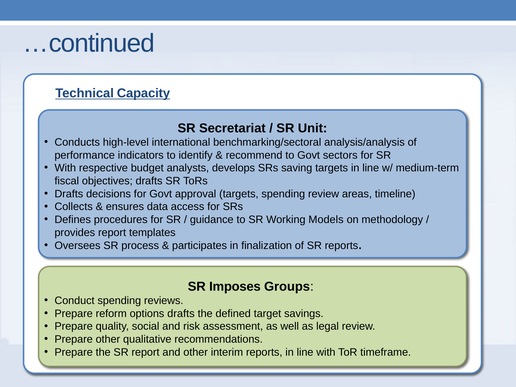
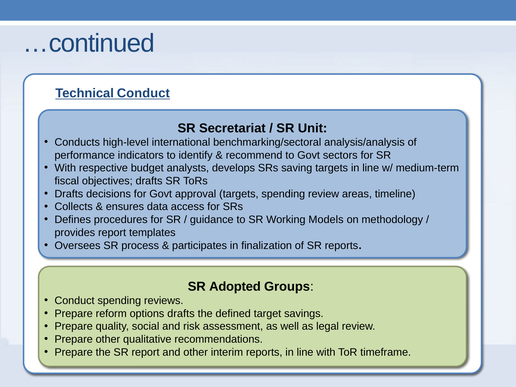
Technical Capacity: Capacity -> Conduct
Imposes: Imposes -> Adopted
